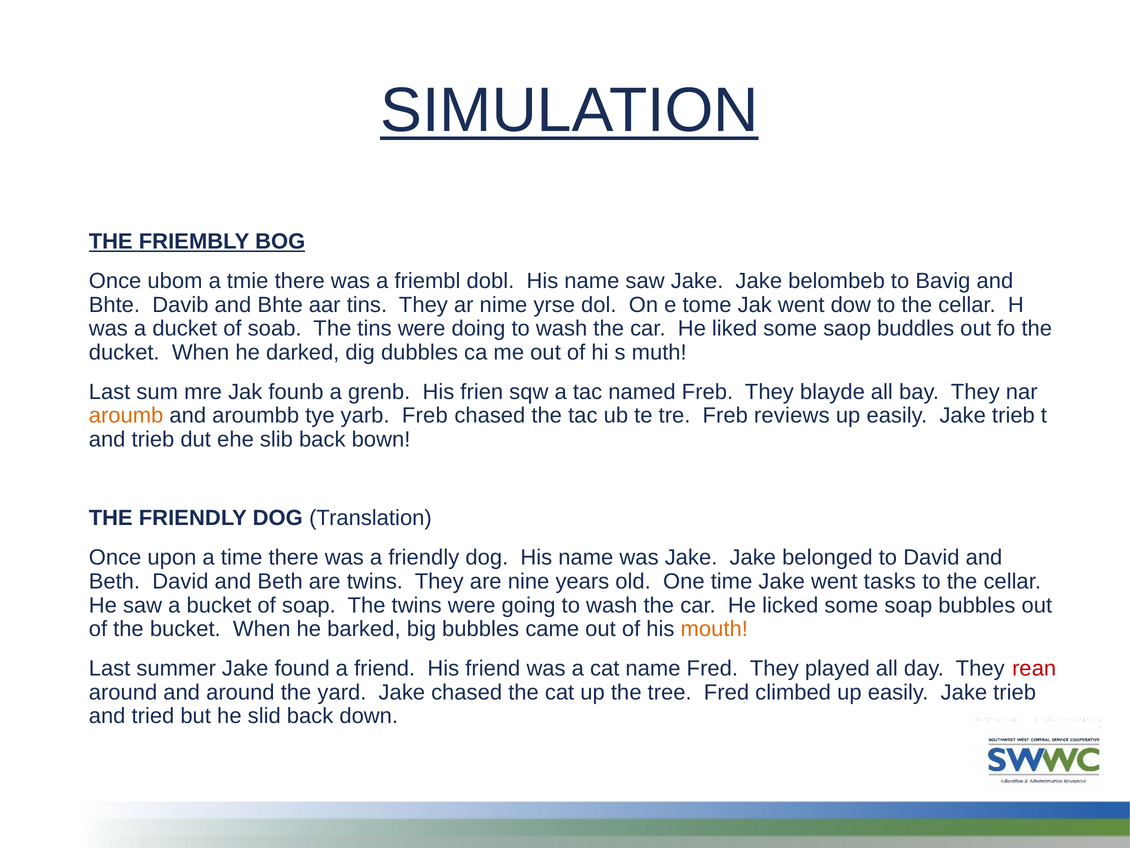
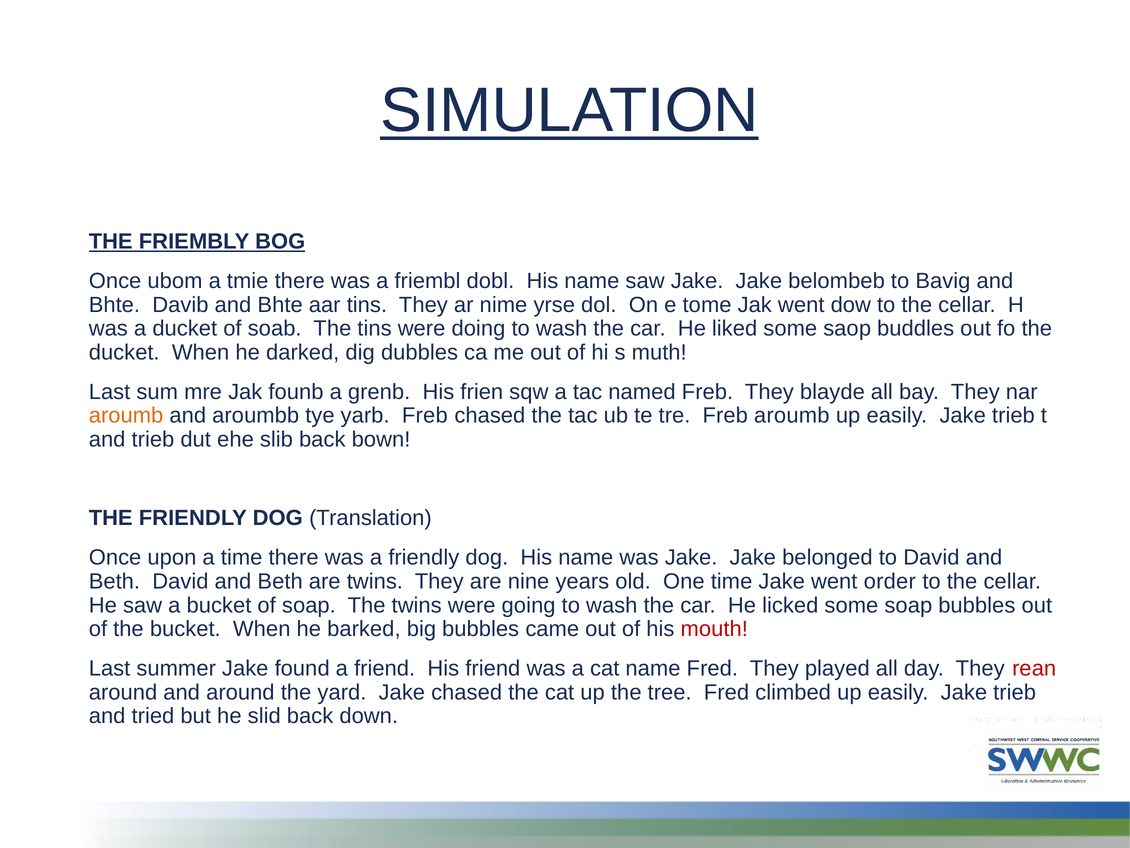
Freb reviews: reviews -> aroumb
tasks: tasks -> order
mouth colour: orange -> red
